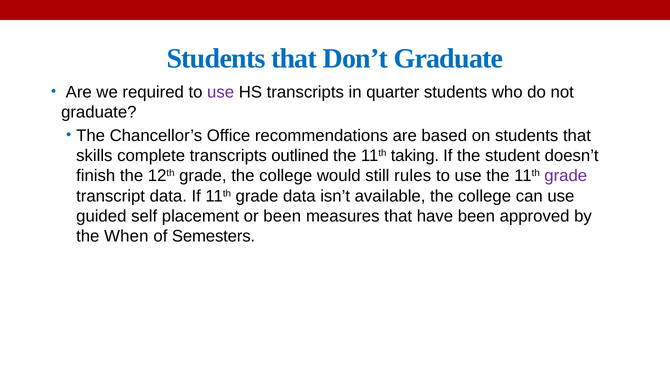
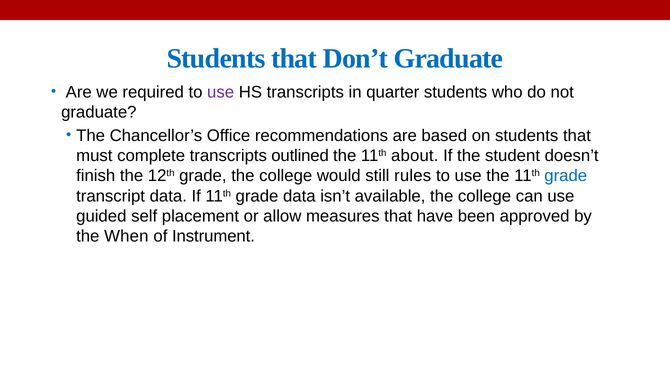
skills: skills -> must
taking: taking -> about
grade at (566, 176) colour: purple -> blue
or been: been -> allow
Semesters: Semesters -> Instrument
